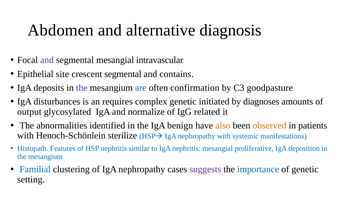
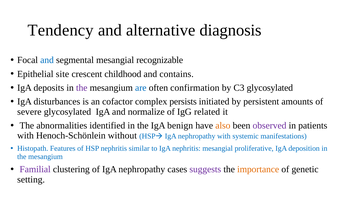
Abdomen: Abdomen -> Tendency
and at (47, 60) colour: purple -> blue
intravascular: intravascular -> recognizable
crescent segmental: segmental -> childhood
C3 goodpasture: goodpasture -> glycosylated
requires: requires -> cofactor
complex genetic: genetic -> persists
diagnoses: diagnoses -> persistent
output: output -> severe
observed colour: orange -> purple
sterilize: sterilize -> without
Familial colour: blue -> purple
importance colour: blue -> orange
